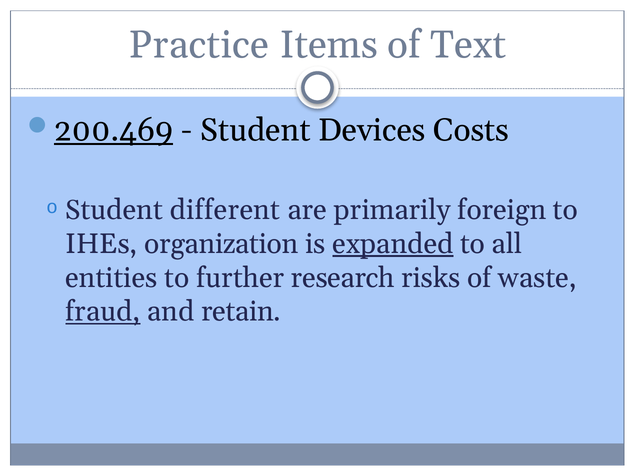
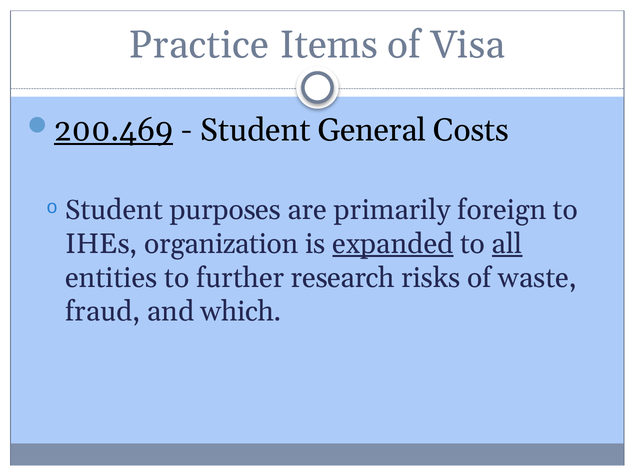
Text: Text -> Visa
Devices: Devices -> General
different: different -> purposes
all underline: none -> present
fraud underline: present -> none
retain: retain -> which
